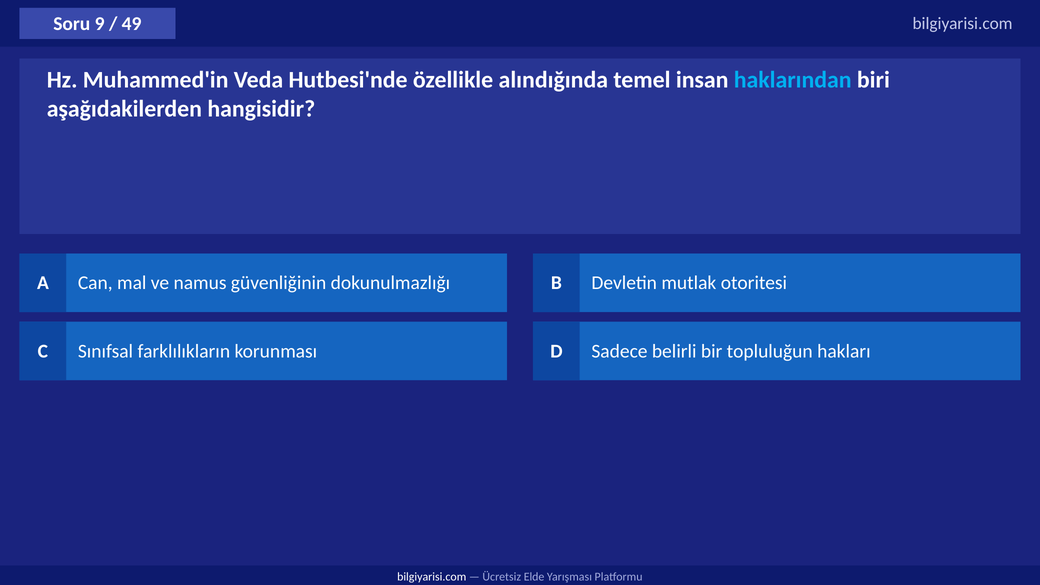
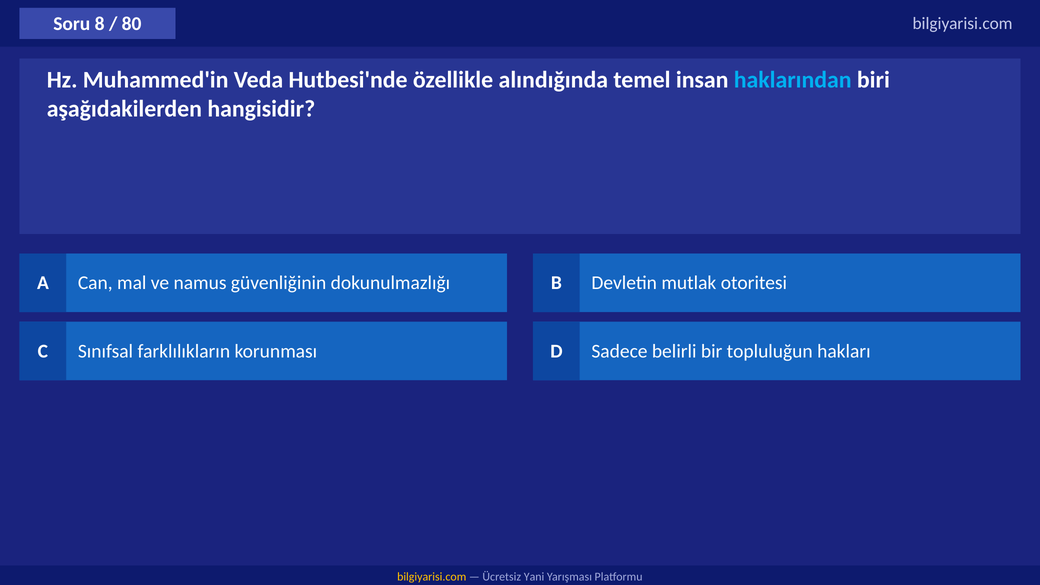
9: 9 -> 8
49: 49 -> 80
bilgiyarisi.com at (432, 577) colour: white -> yellow
Elde: Elde -> Yani
